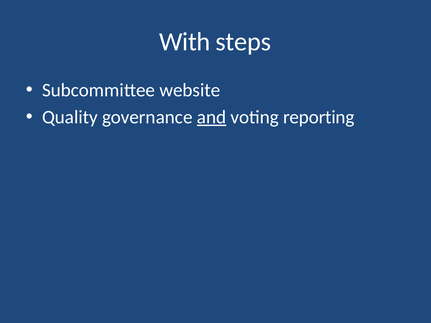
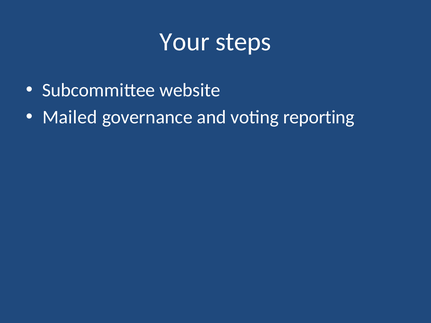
With: With -> Your
Quality: Quality -> Mailed
and underline: present -> none
